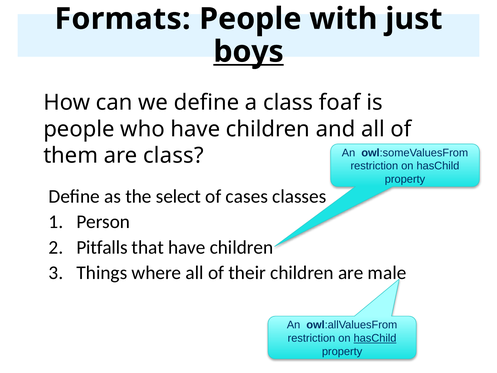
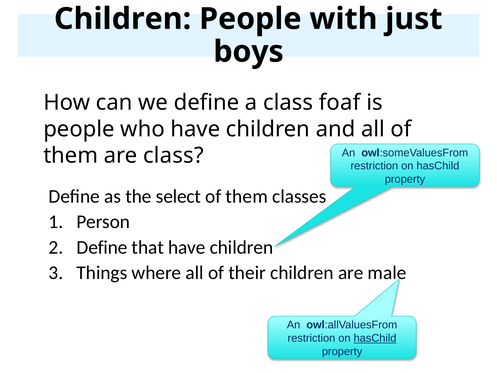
Formats at (123, 19): Formats -> Children
boys underline: present -> none
cases at (247, 196): cases -> them
Pitfalls at (102, 247): Pitfalls -> Define
